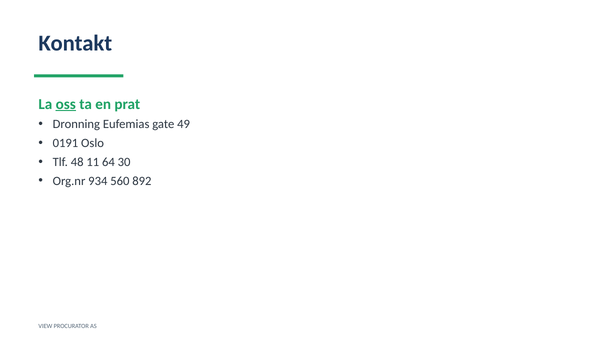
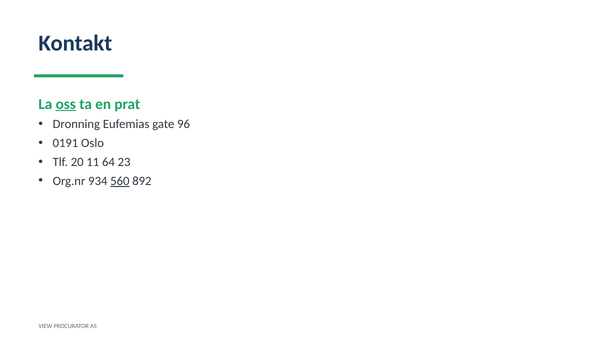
49: 49 -> 96
48: 48 -> 20
30: 30 -> 23
560 underline: none -> present
